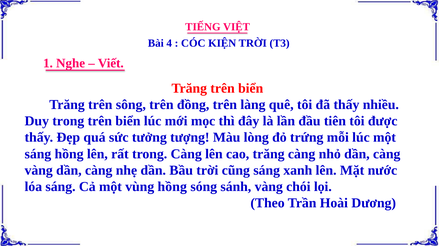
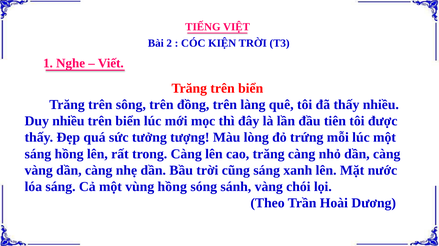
4: 4 -> 2
Duy trong: trong -> nhiều
